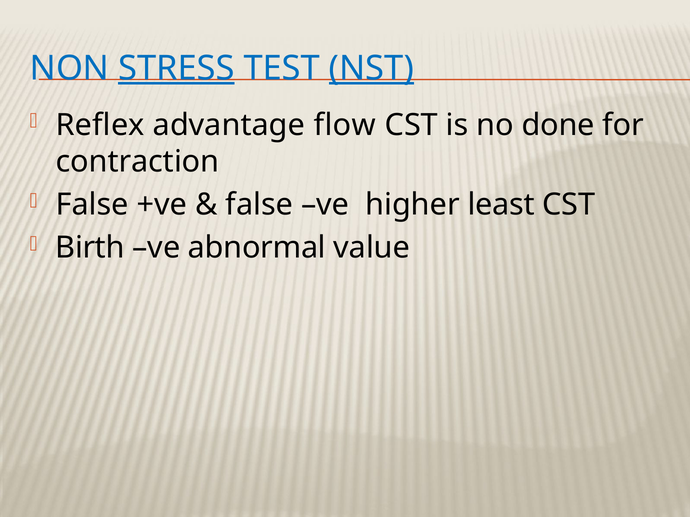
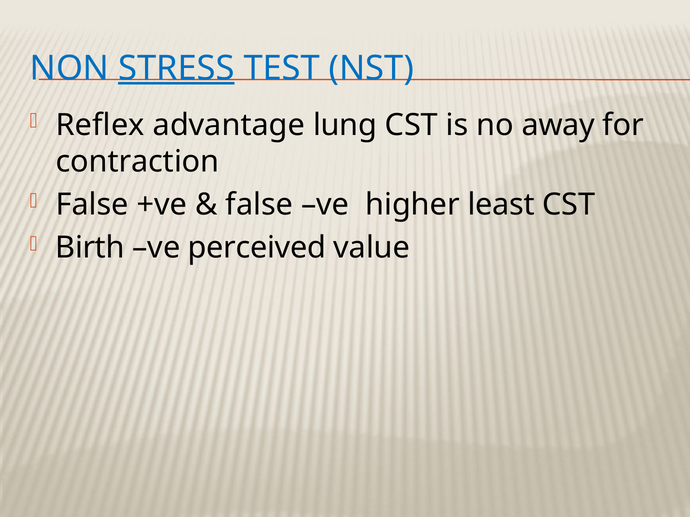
NST underline: present -> none
flow: flow -> lung
done: done -> away
abnormal: abnormal -> perceived
